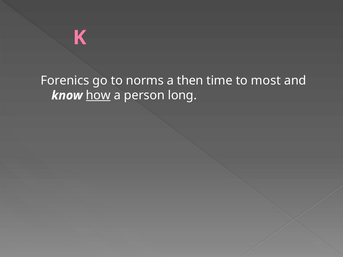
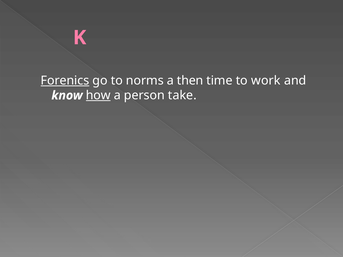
Forenics underline: none -> present
most: most -> work
long: long -> take
